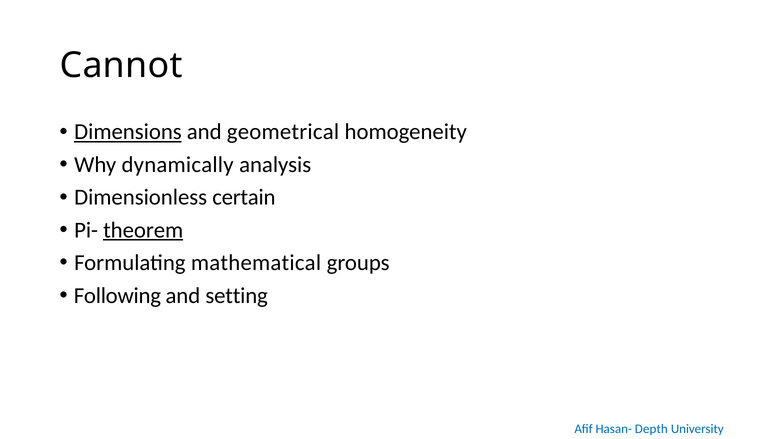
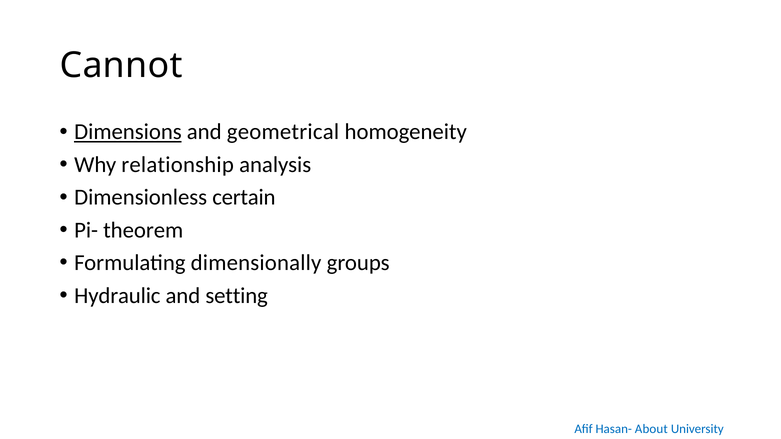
dynamically: dynamically -> relationship
theorem underline: present -> none
mathematical: mathematical -> dimensionally
Following: Following -> Hydraulic
Depth: Depth -> About
